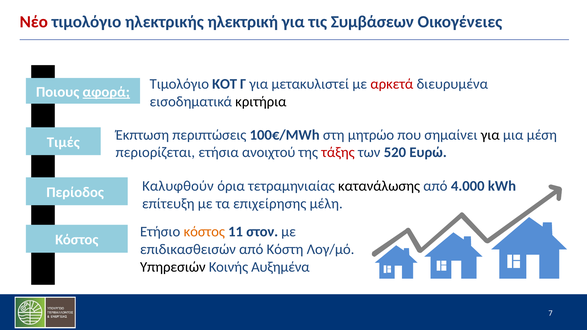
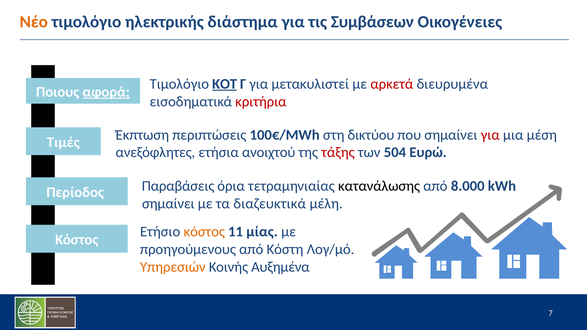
Νέο colour: red -> orange
ηλεκτρική: ηλεκτρική -> διάστημα
ΚΟΤ underline: none -> present
κριτήρια colour: black -> red
μητρώο: μητρώο -> δικτύου
για at (490, 135) colour: black -> red
περιορίζεται: περιορίζεται -> ανεξόφλητες
520: 520 -> 504
Καλυφθούν: Καλυφθούν -> Παραβάσεις
4.000: 4.000 -> 8.000
επίτευξη at (168, 204): επίτευξη -> σημαίνει
επιχείρησης: επιχείρησης -> διαζευκτικά
στον: στον -> μίας
επιδικασθεισών: επιδικασθεισών -> προηγούμενους
Υπηρεσιών colour: black -> orange
